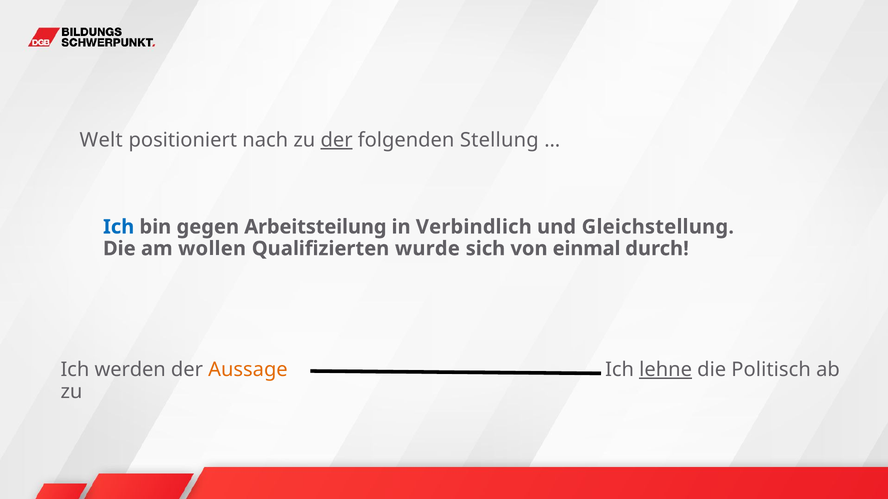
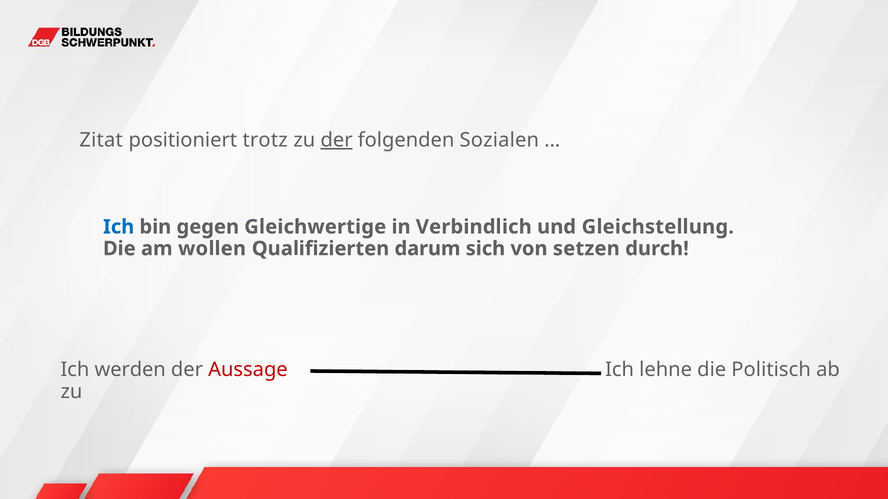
Welt: Welt -> Zitat
nach: nach -> trotz
Stellung: Stellung -> Sozialen
Arbeitsteilung: Arbeitsteilung -> Gleichwertige
wurde: wurde -> darum
einmal: einmal -> setzen
Aussage colour: orange -> red
lehne underline: present -> none
